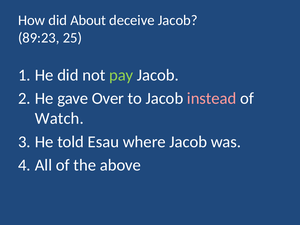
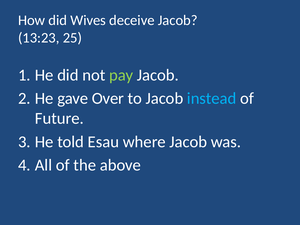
About: About -> Wives
89:23: 89:23 -> 13:23
instead colour: pink -> light blue
Watch: Watch -> Future
